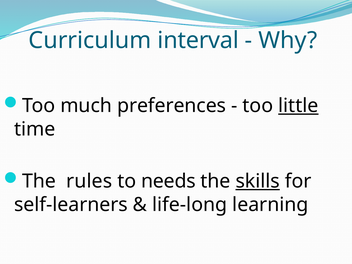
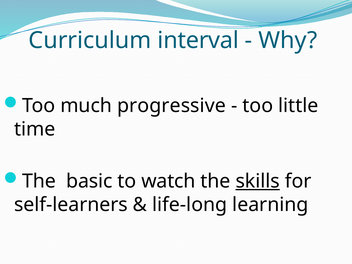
preferences: preferences -> progressive
little underline: present -> none
rules: rules -> basic
needs: needs -> watch
